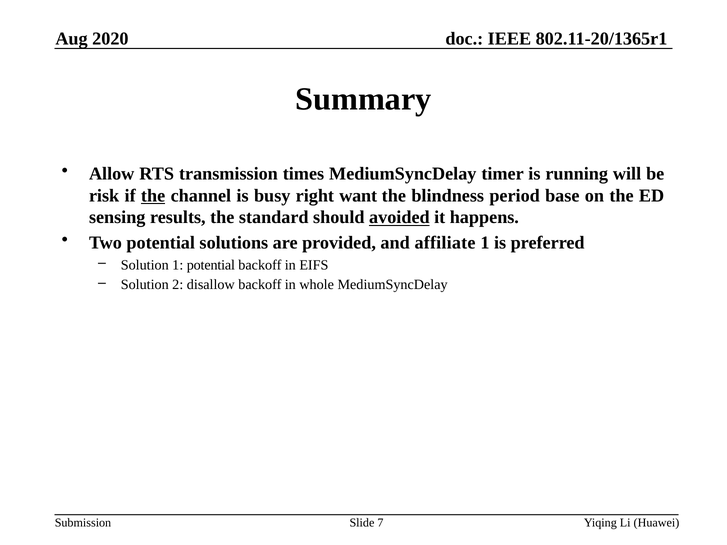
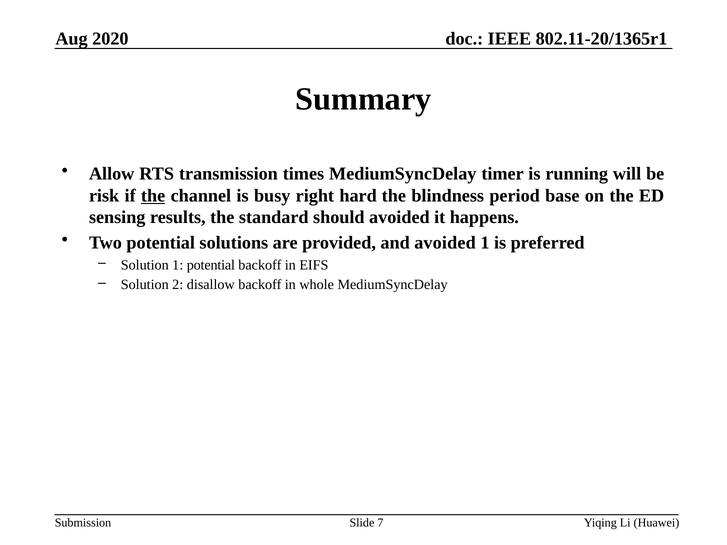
want: want -> hard
avoided at (399, 218) underline: present -> none
and affiliate: affiliate -> avoided
